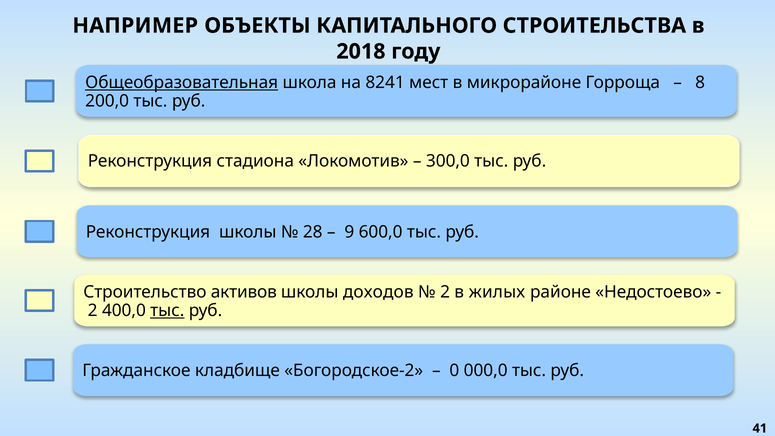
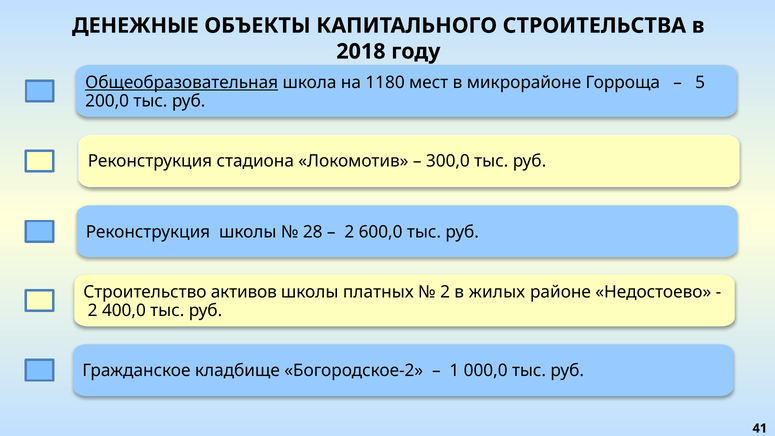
НАПРИМЕР: НАПРИМЕР -> ДЕНЕЖНЫЕ
8241: 8241 -> 1180
8: 8 -> 5
9 at (349, 232): 9 -> 2
доходов: доходов -> платных
тыс at (167, 311) underline: present -> none
0: 0 -> 1
